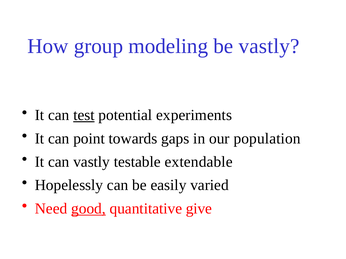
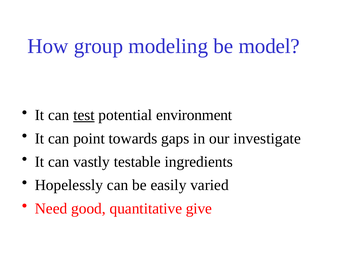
be vastly: vastly -> model
experiments: experiments -> environment
population: population -> investigate
extendable: extendable -> ingredients
good underline: present -> none
